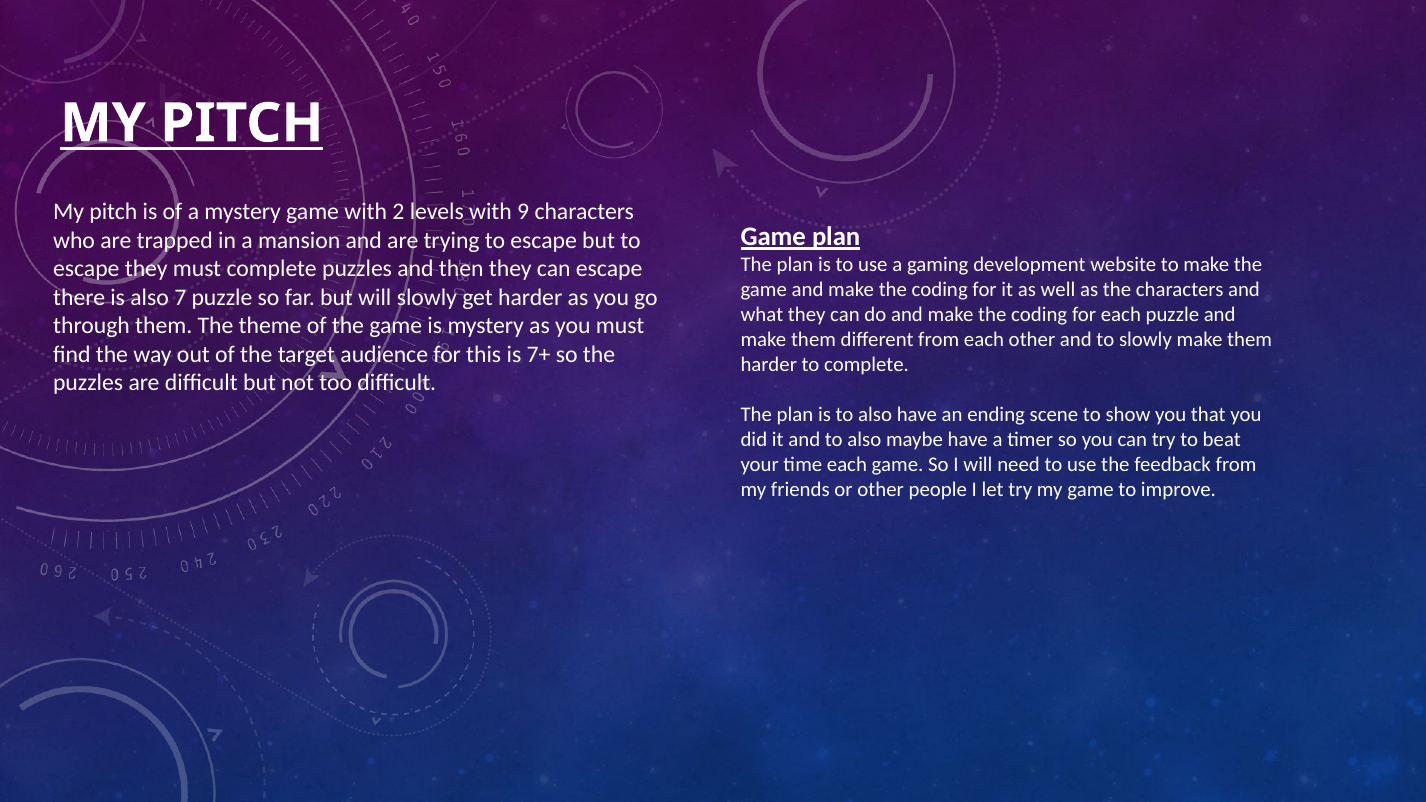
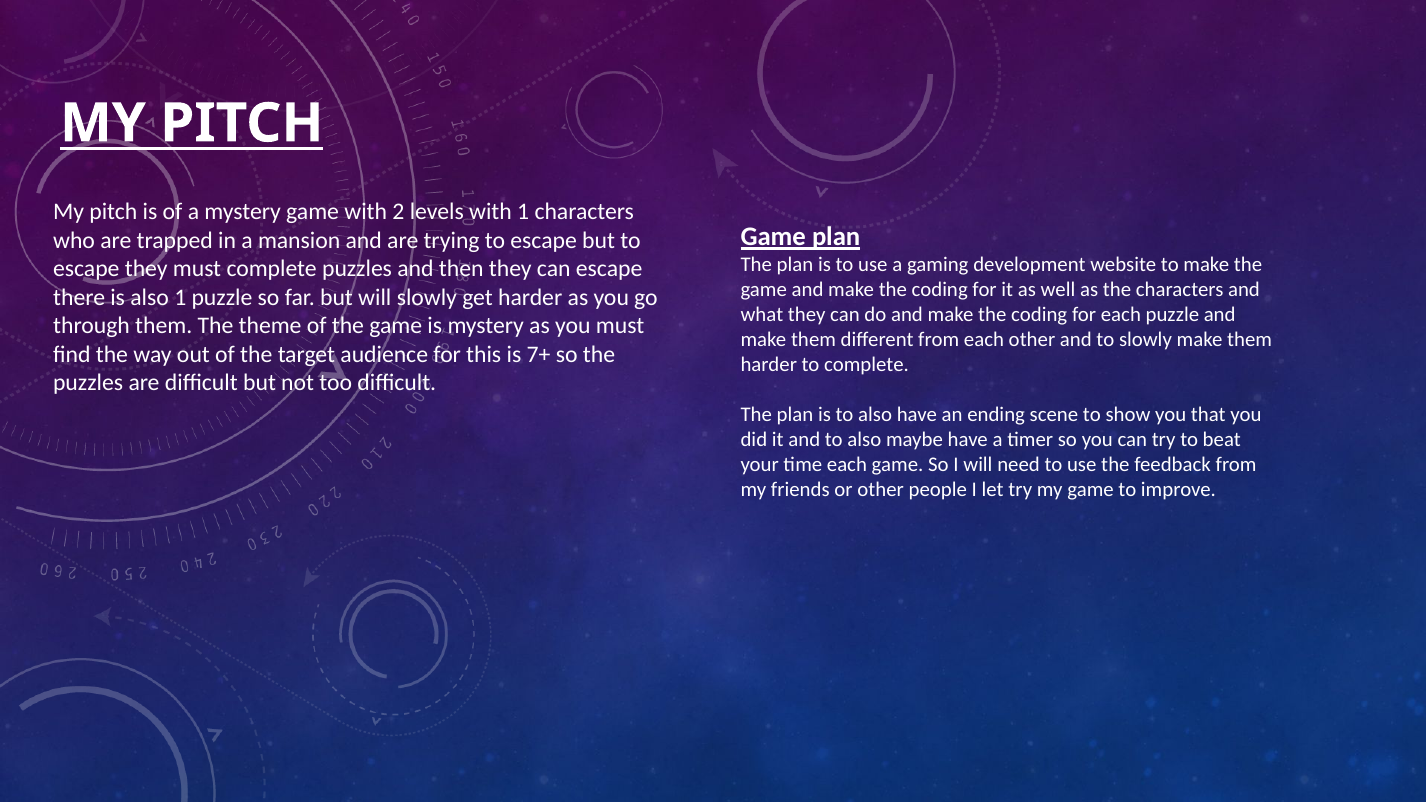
with 9: 9 -> 1
also 7: 7 -> 1
